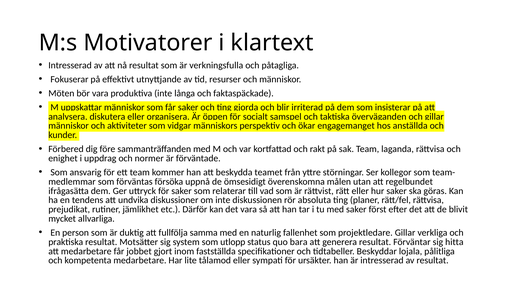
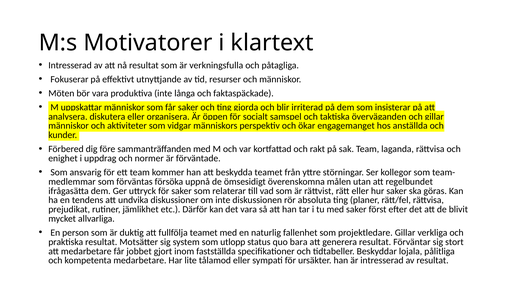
fullfölja samma: samma -> teamet
hitta: hitta -> stort
